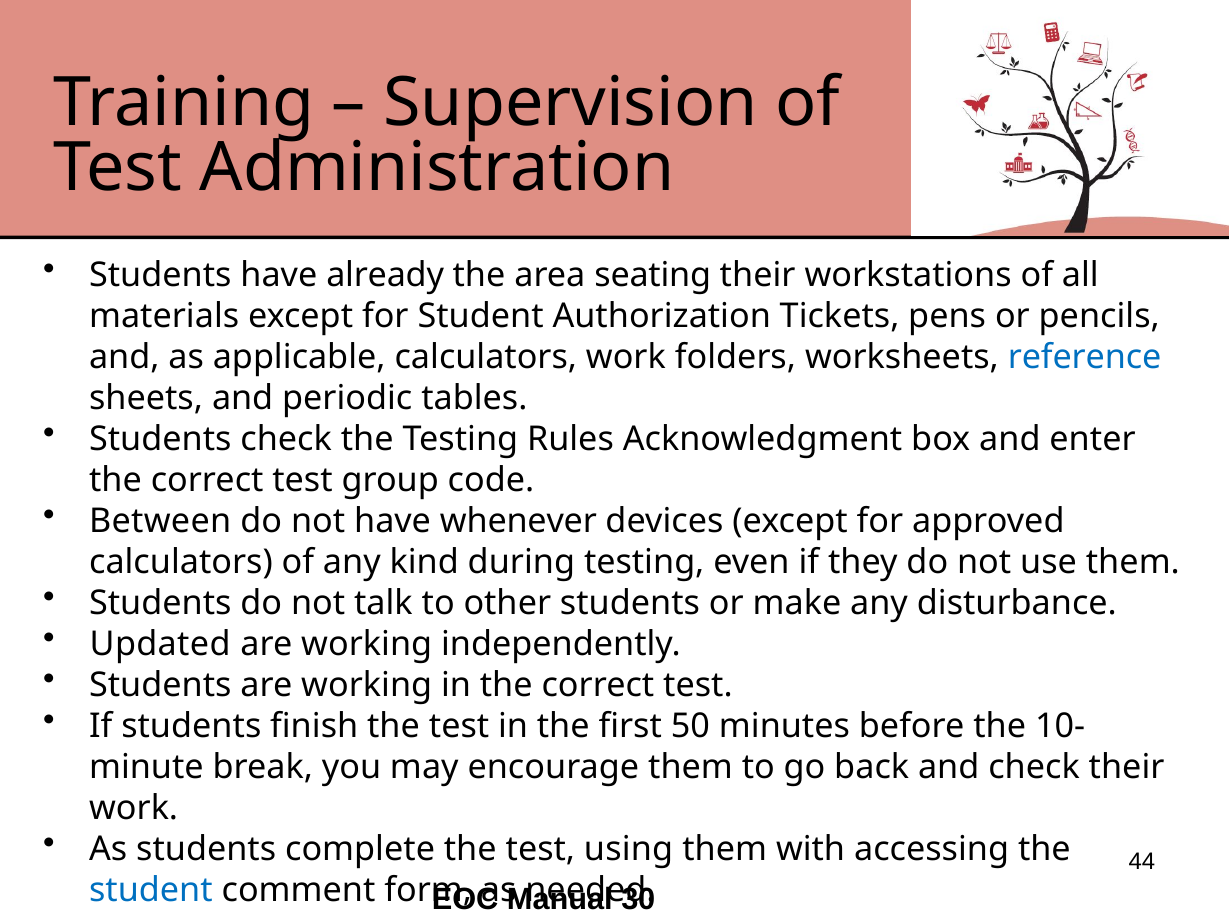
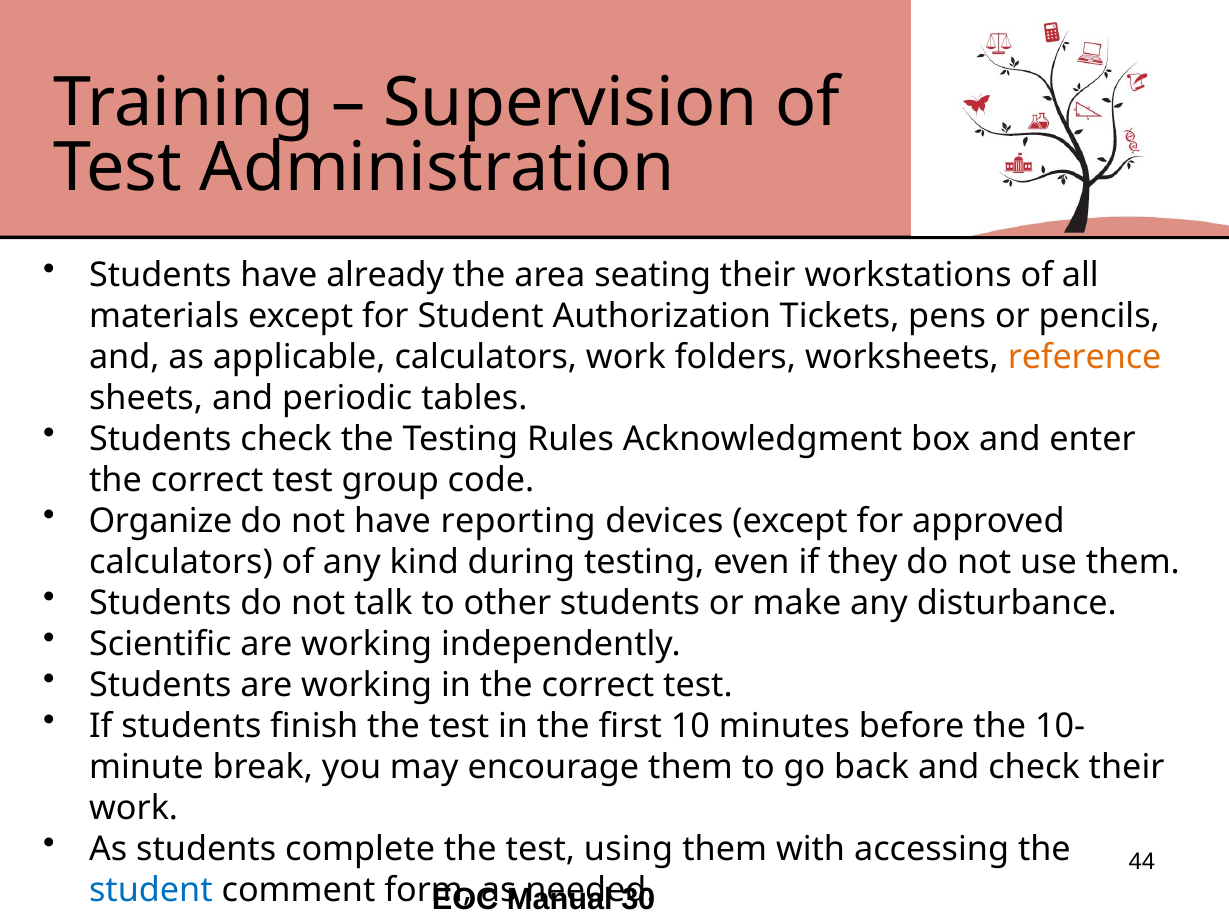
reference colour: blue -> orange
Between: Between -> Organize
whenever: whenever -> reporting
Updated: Updated -> Scientific
50: 50 -> 10
